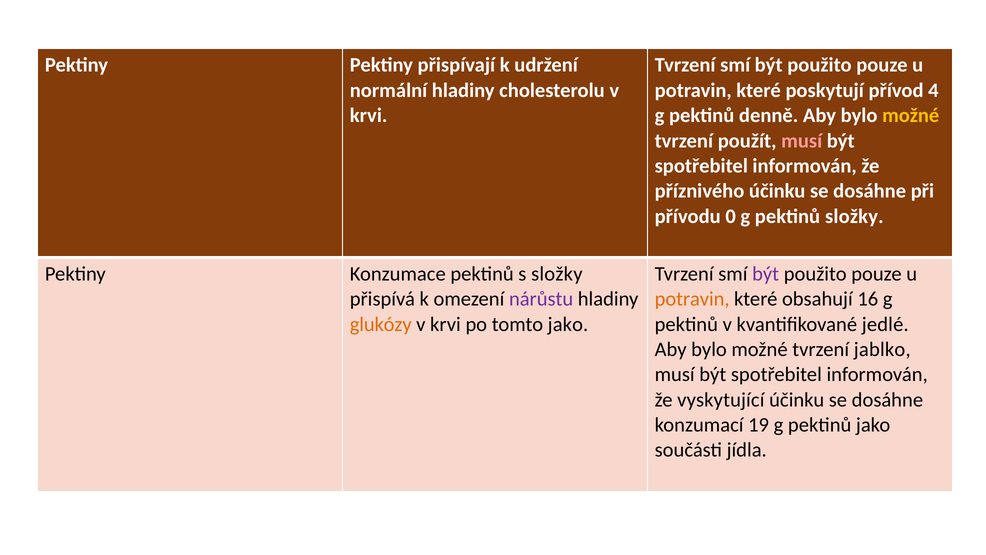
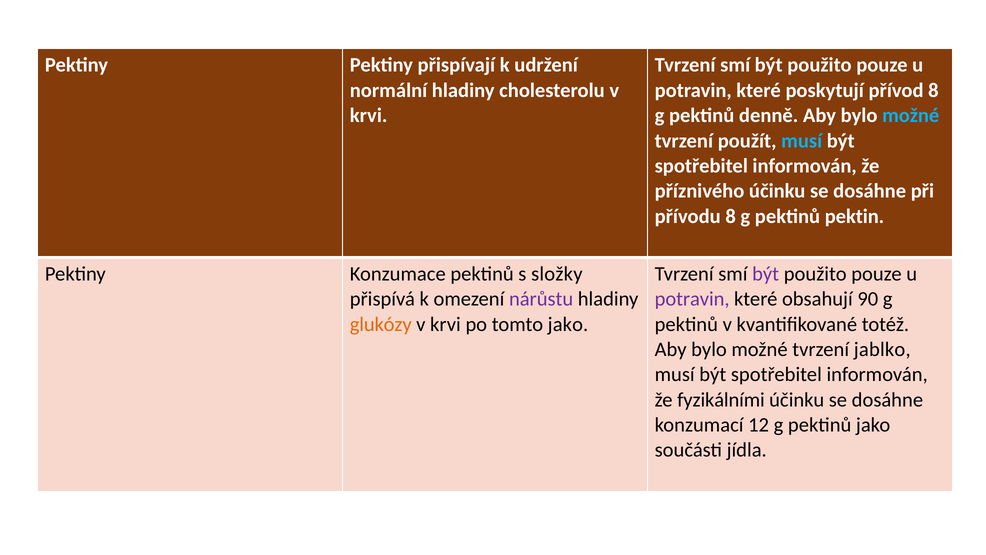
přívod 4: 4 -> 8
možné at (911, 115) colour: yellow -> light blue
musí at (802, 141) colour: pink -> light blue
přívodu 0: 0 -> 8
pektinů složky: složky -> pektin
potravin at (692, 299) colour: orange -> purple
16: 16 -> 90
jedlé: jedlé -> totéž
vyskytující: vyskytující -> fyzikálními
19: 19 -> 12
